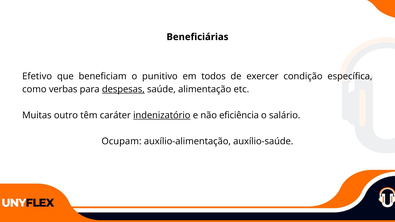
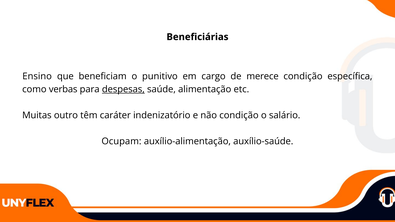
Efetivo: Efetivo -> Ensino
todos: todos -> cargo
exercer: exercer -> merece
indenizatório underline: present -> none
não eficiência: eficiência -> condição
